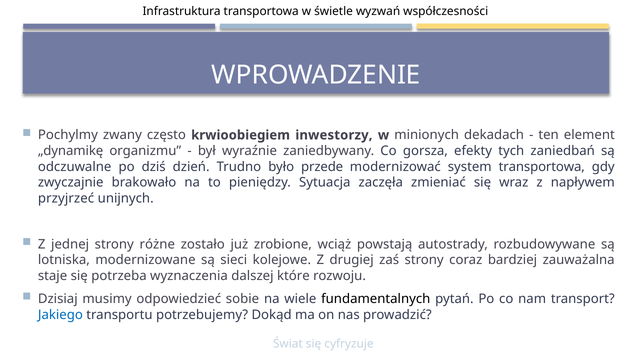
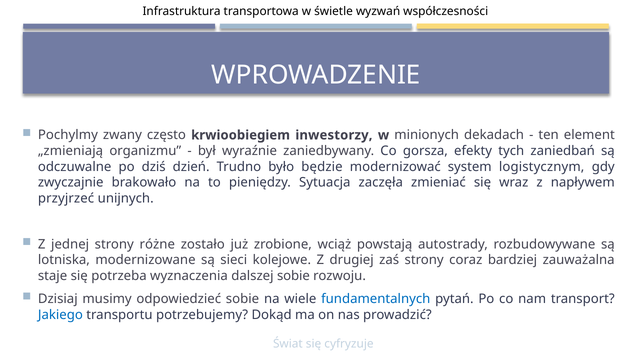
„dynamikę: „dynamikę -> „zmieniają
przede: przede -> będzie
system transportowa: transportowa -> logistycznym
dalszej które: które -> sobie
fundamentalnych colour: black -> blue
